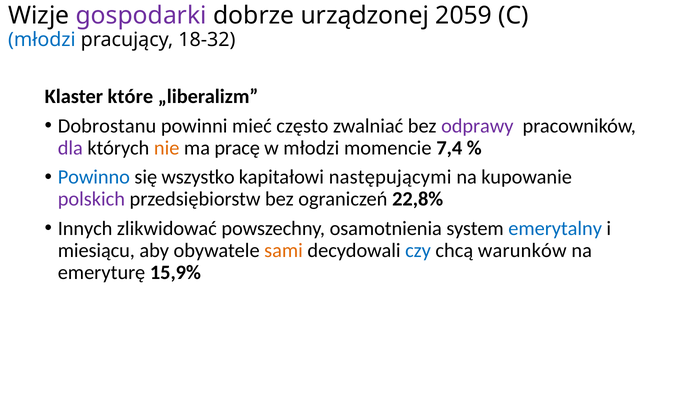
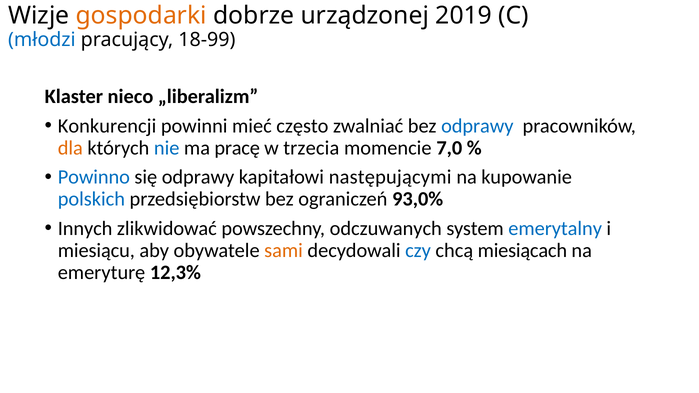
gospodarki colour: purple -> orange
2059: 2059 -> 2019
18-32: 18-32 -> 18-99
które: które -> nieco
Dobrostanu: Dobrostanu -> Konkurencji
odprawy at (477, 126) colour: purple -> blue
dla colour: purple -> orange
nie colour: orange -> blue
w młodzi: młodzi -> trzecia
7,4: 7,4 -> 7,0
się wszystko: wszystko -> odprawy
polskich colour: purple -> blue
22,8%: 22,8% -> 93,0%
osamotnienia: osamotnienia -> odczuwanych
warunków: warunków -> miesiącach
15,9%: 15,9% -> 12,3%
